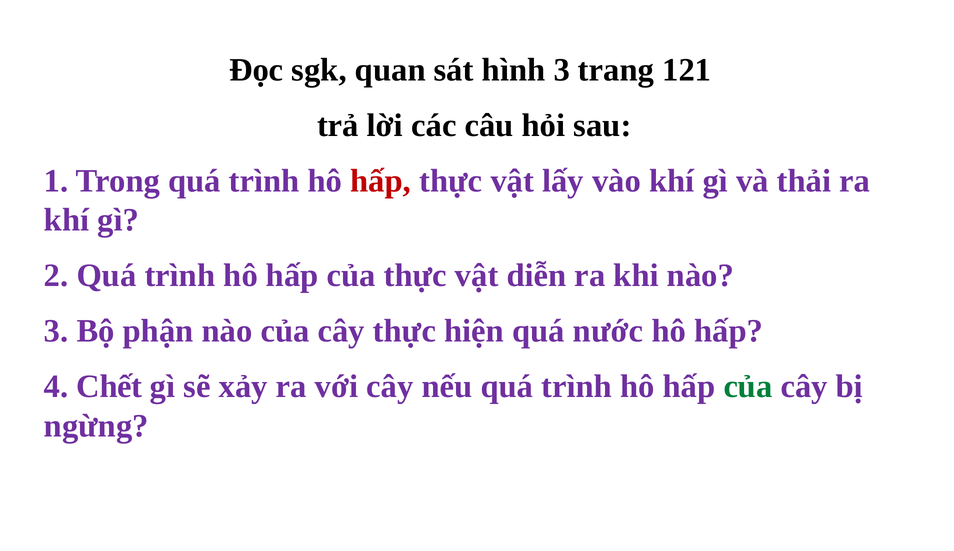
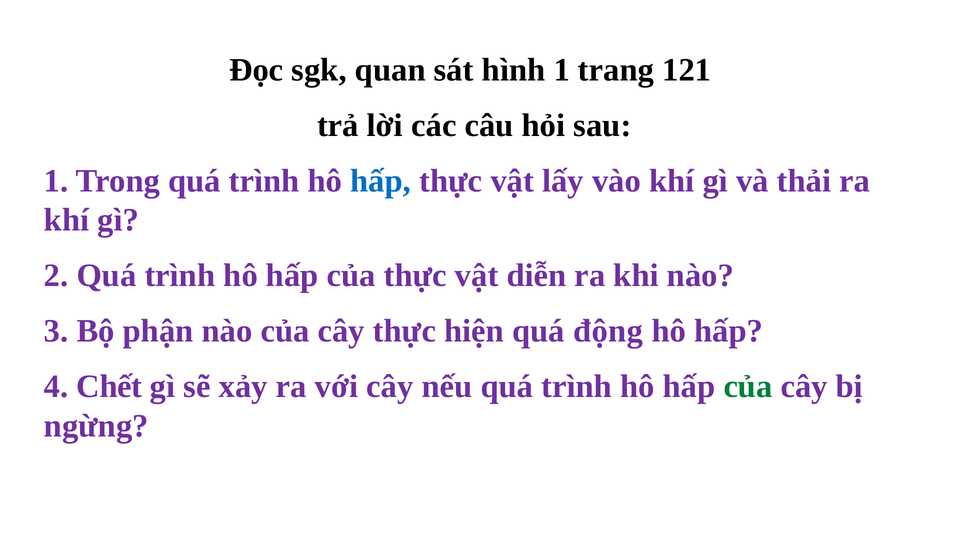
hình 3: 3 -> 1
hấp at (381, 181) colour: red -> blue
nước: nước -> động
